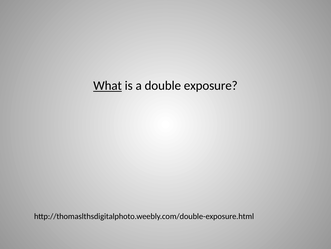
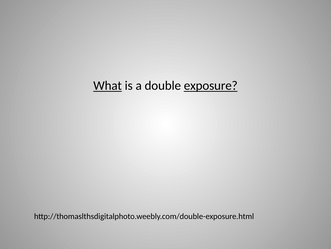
exposure underline: none -> present
